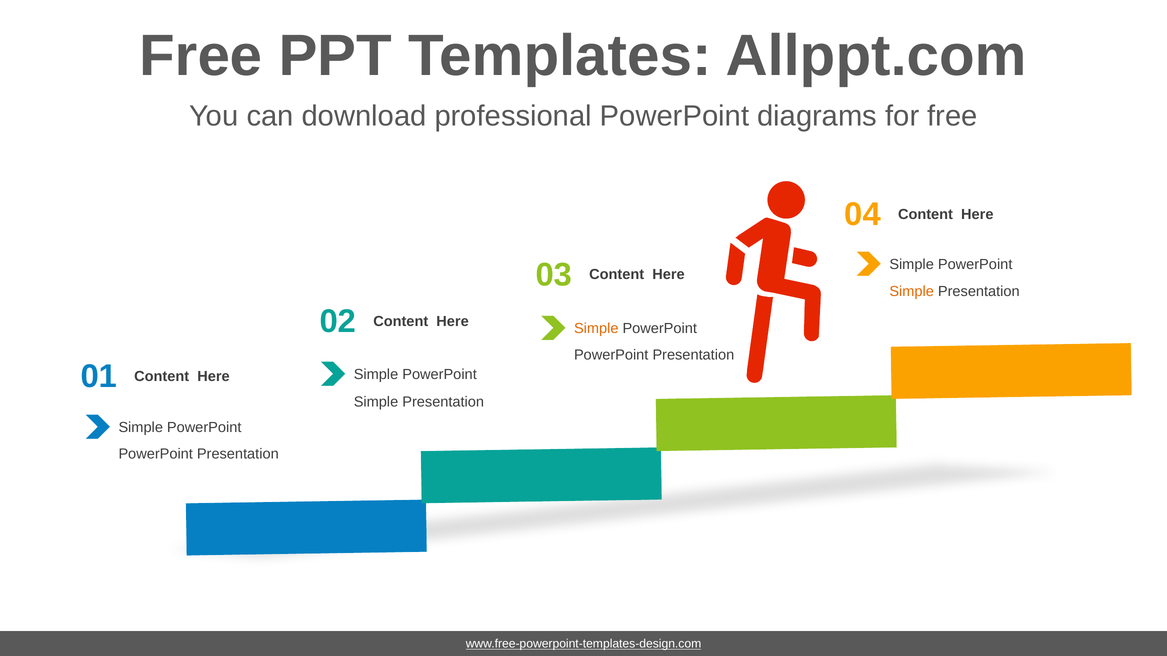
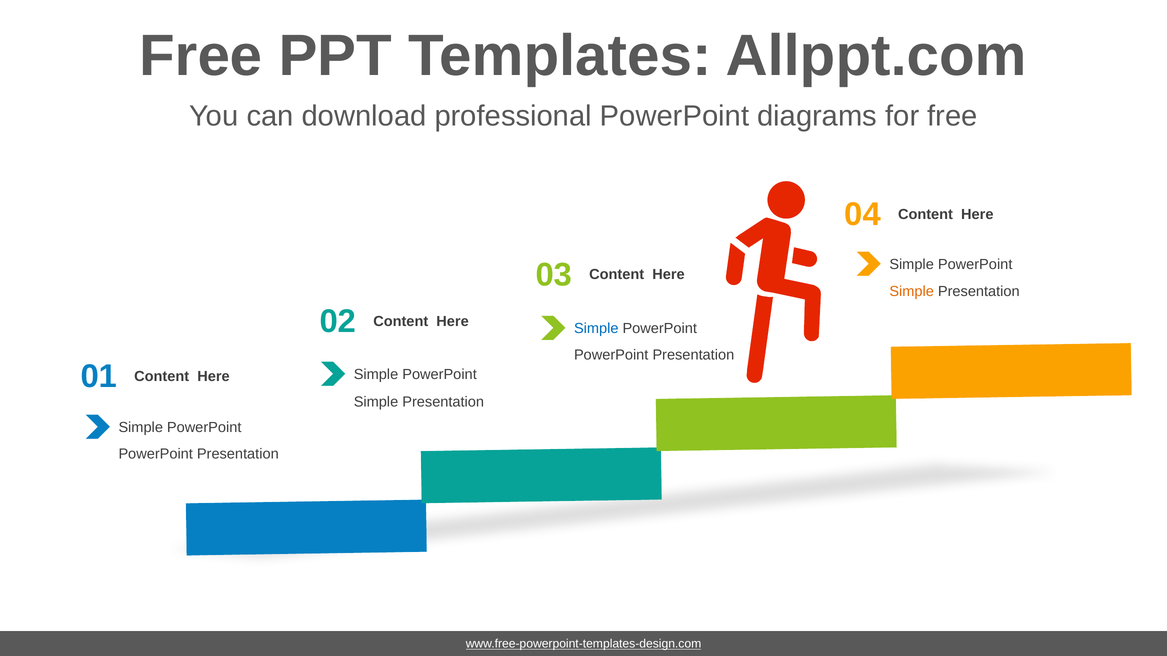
Simple at (596, 329) colour: orange -> blue
